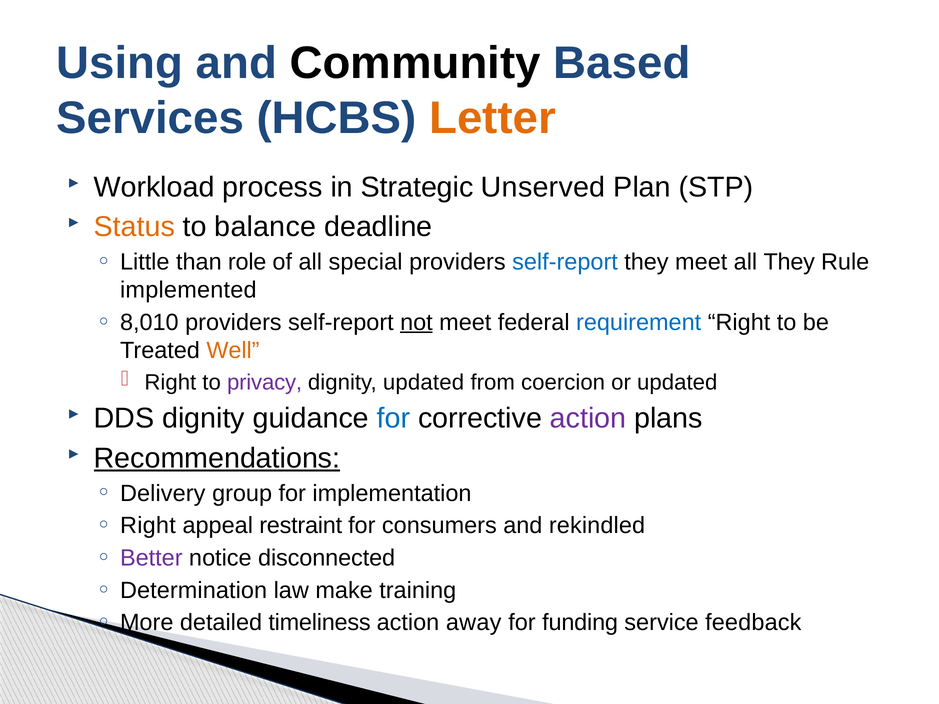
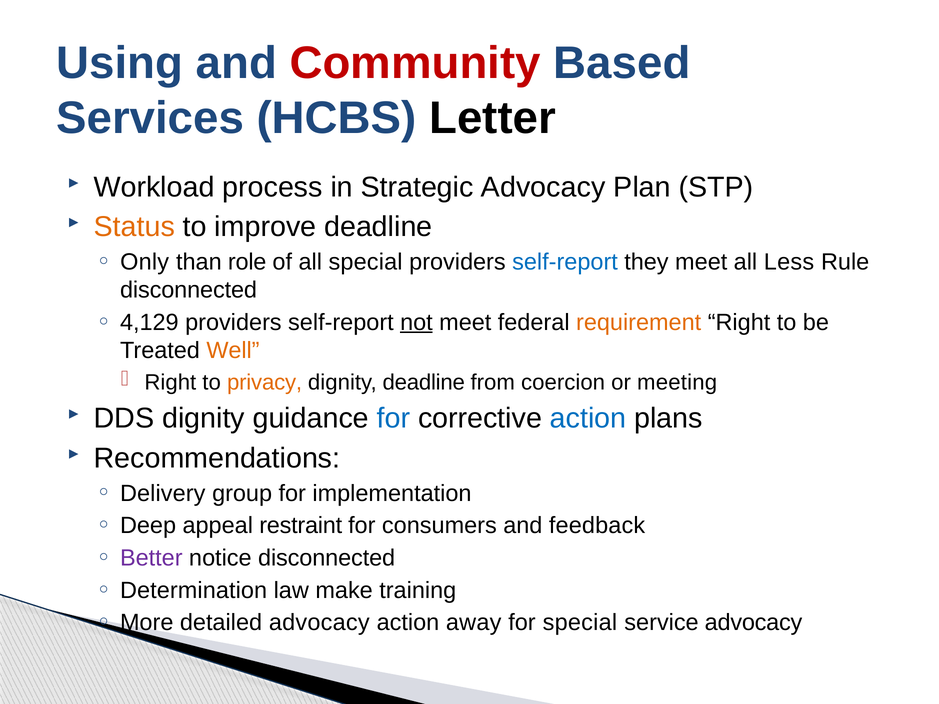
Community colour: black -> red
Letter colour: orange -> black
Strategic Unserved: Unserved -> Advocacy
balance: balance -> improve
Little: Little -> Only
all They: They -> Less
implemented at (188, 290): implemented -> disconnected
8,010: 8,010 -> 4,129
requirement colour: blue -> orange
privacy colour: purple -> orange
dignity updated: updated -> deadline
or updated: updated -> meeting
action at (588, 419) colour: purple -> blue
Recommendations underline: present -> none
Right at (148, 526): Right -> Deep
rekindled: rekindled -> feedback
detailed timeliness: timeliness -> advocacy
for funding: funding -> special
service feedback: feedback -> advocacy
